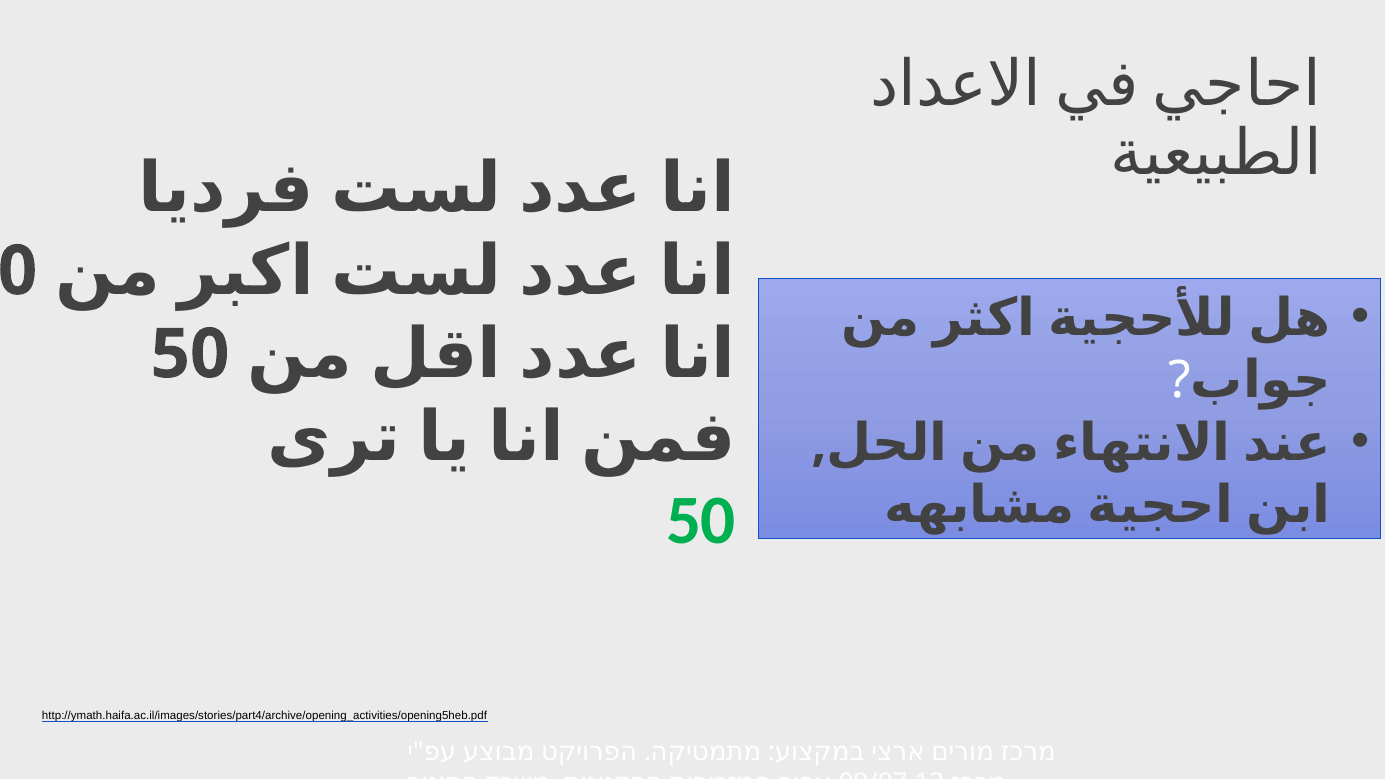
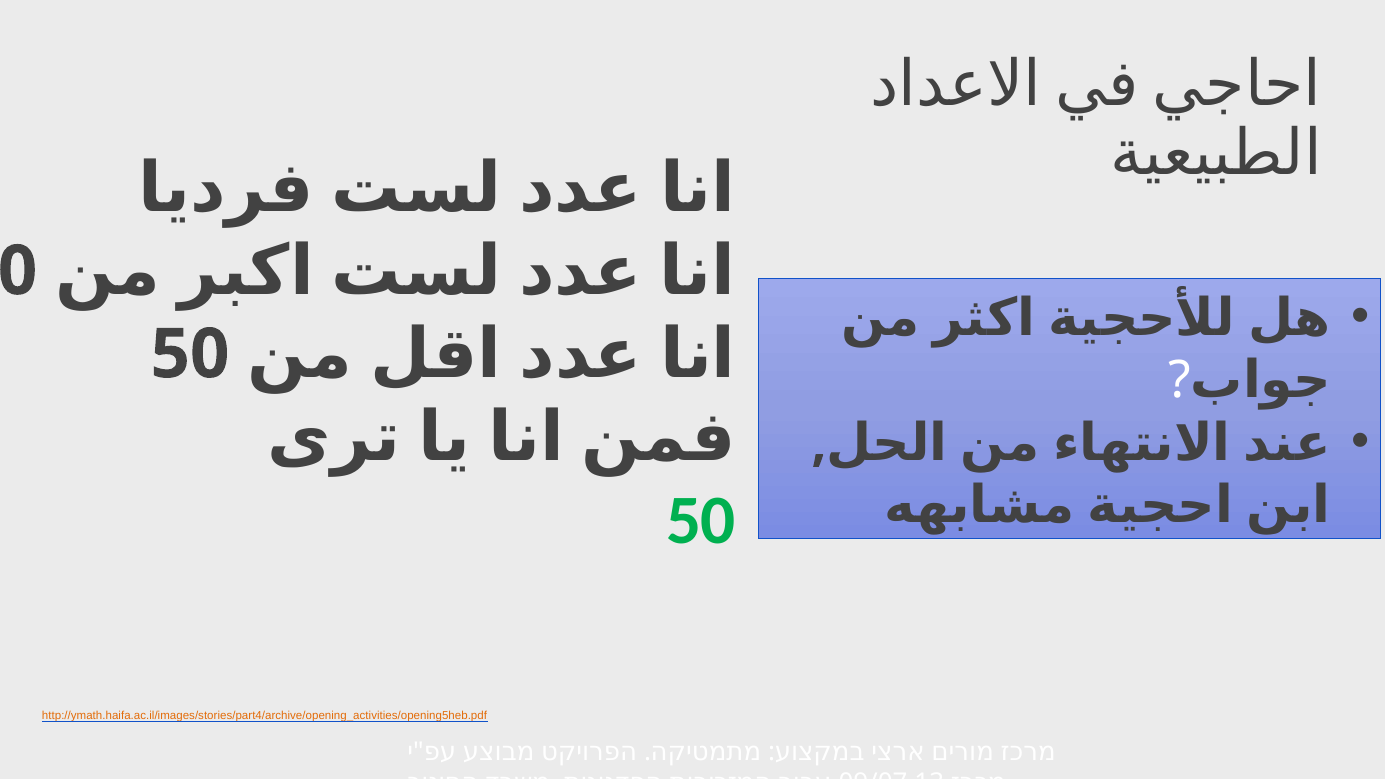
http://ymath.haifa.ac.il/images/stories/part4/archive/opening_activities/opening5heb.pdf colour: black -> orange
